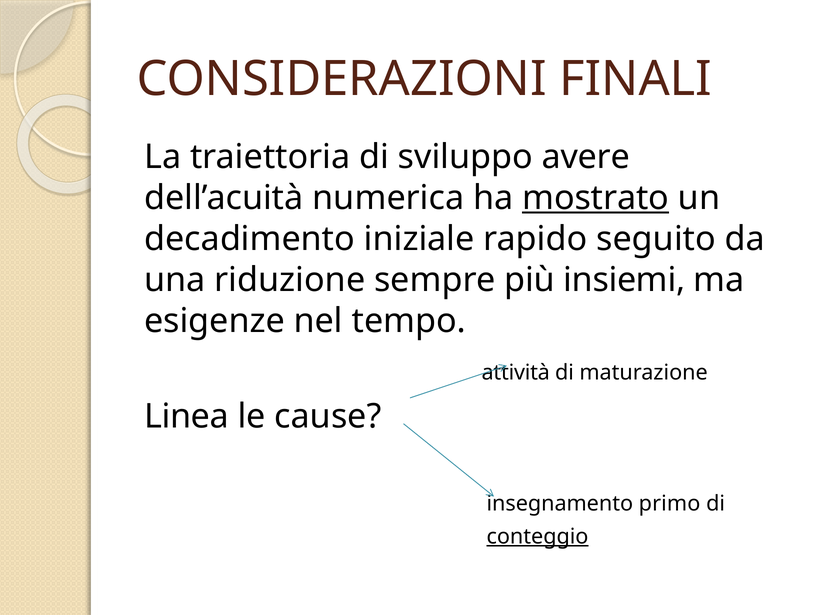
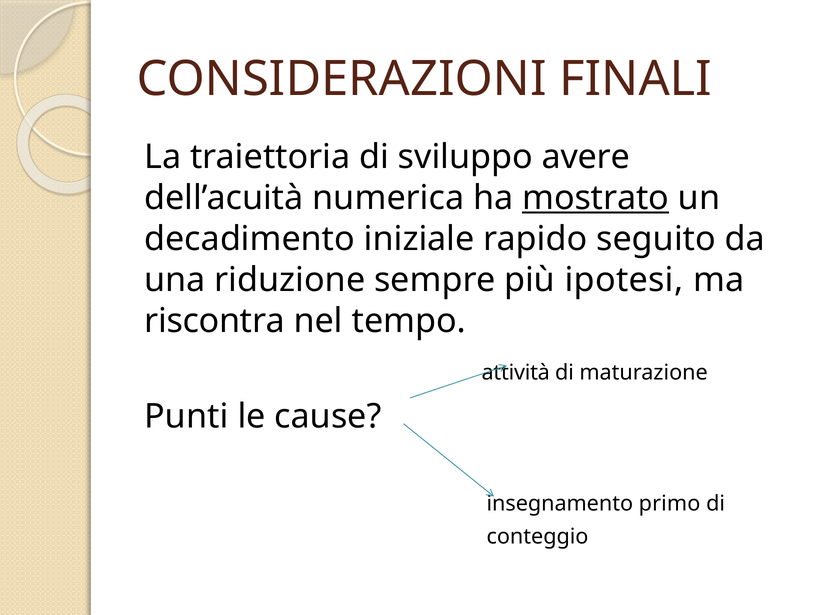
insiemi: insiemi -> ipotesi
esigenze: esigenze -> riscontra
Linea: Linea -> Punti
conteggio underline: present -> none
